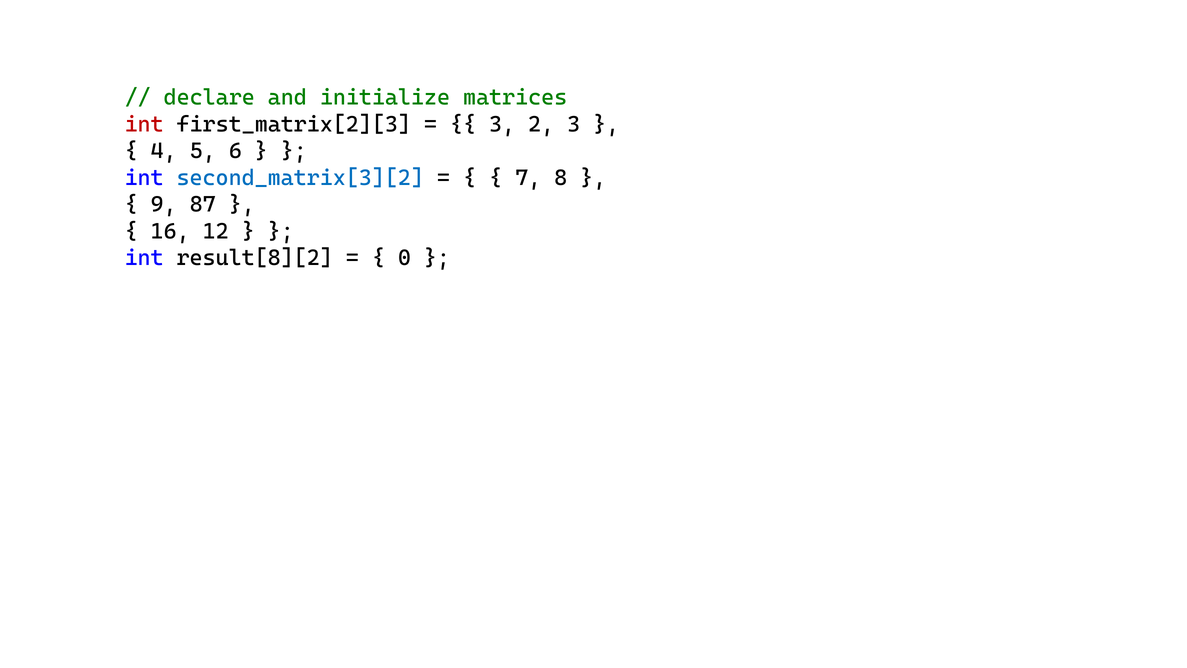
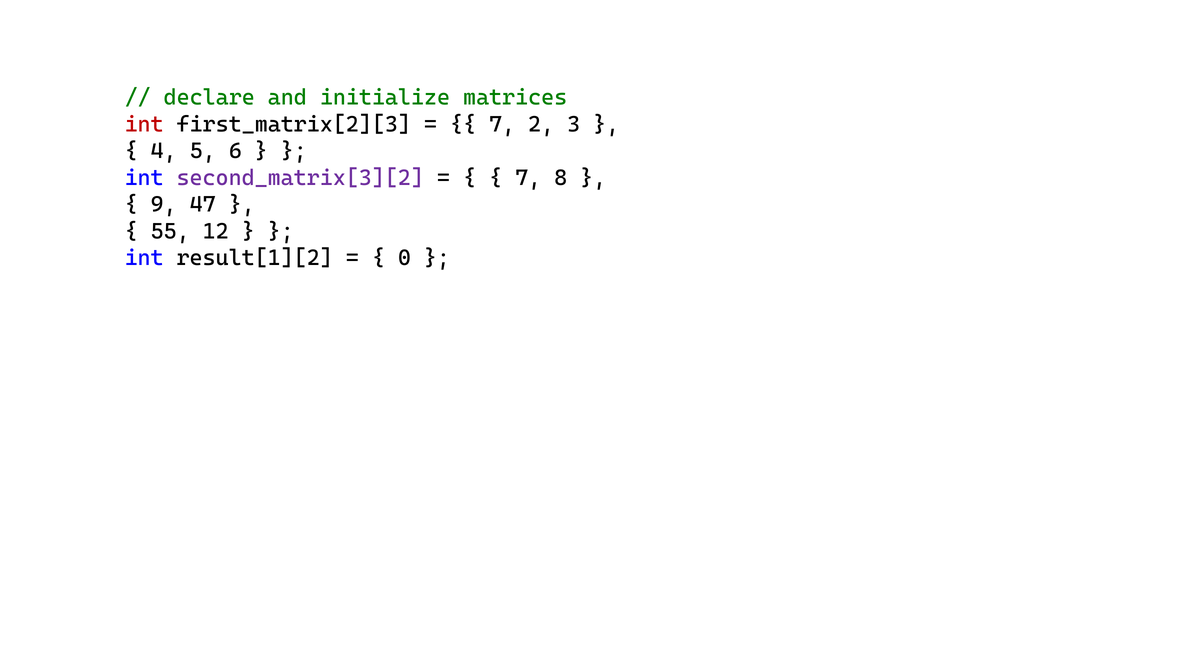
3 at (502, 124): 3 -> 7
second_matrix[3][2 colour: blue -> purple
87: 87 -> 47
16: 16 -> 55
result[8][2: result[8][2 -> result[1][2
